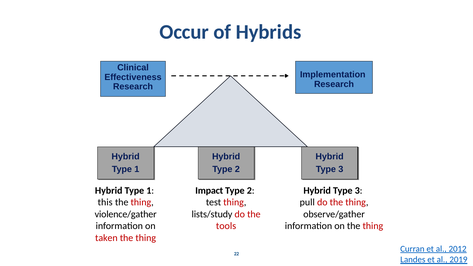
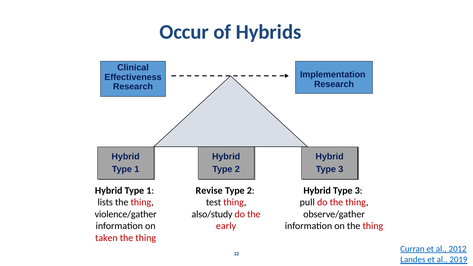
Impact: Impact -> Revise
this: this -> lists
lists/study: lists/study -> also/study
tools: tools -> early
